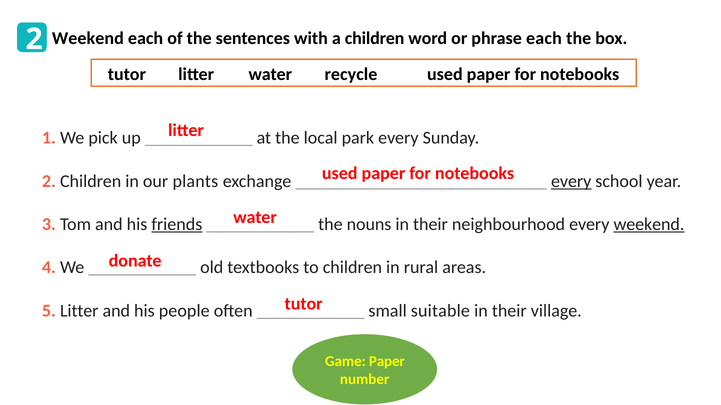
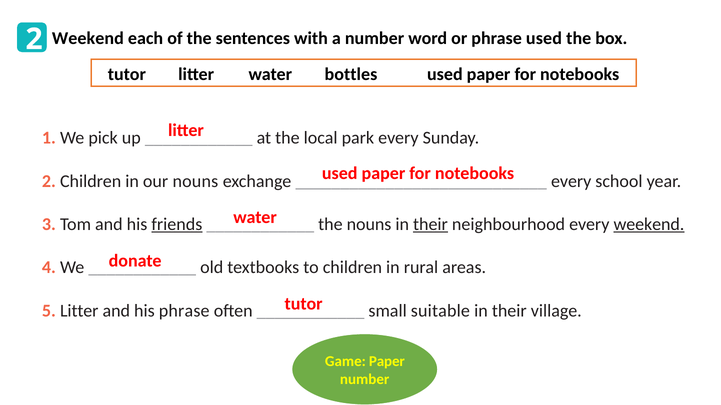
a children: children -> number
phrase each: each -> used
recycle: recycle -> bottles
our plants: plants -> nouns
every at (571, 181) underline: present -> none
their at (430, 225) underline: none -> present
his people: people -> phrase
